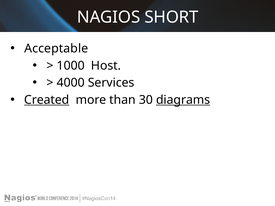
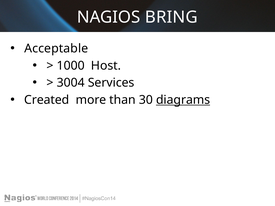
SHORT: SHORT -> BRING
4000: 4000 -> 3004
Created underline: present -> none
